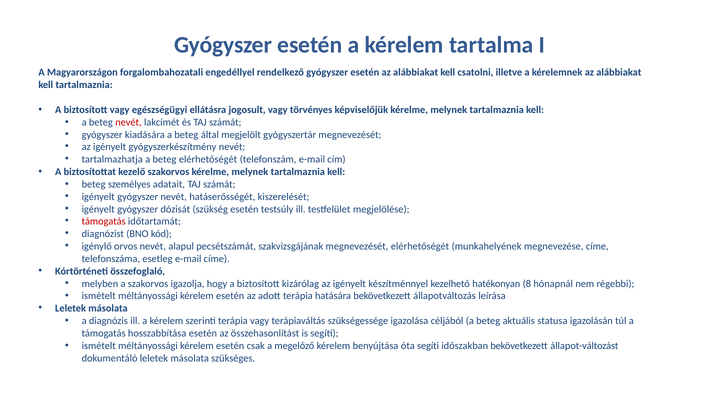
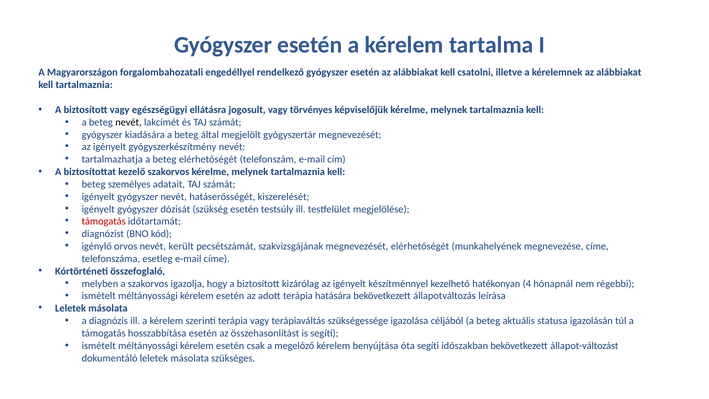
nevét at (128, 122) colour: red -> black
alapul: alapul -> került
8: 8 -> 4
